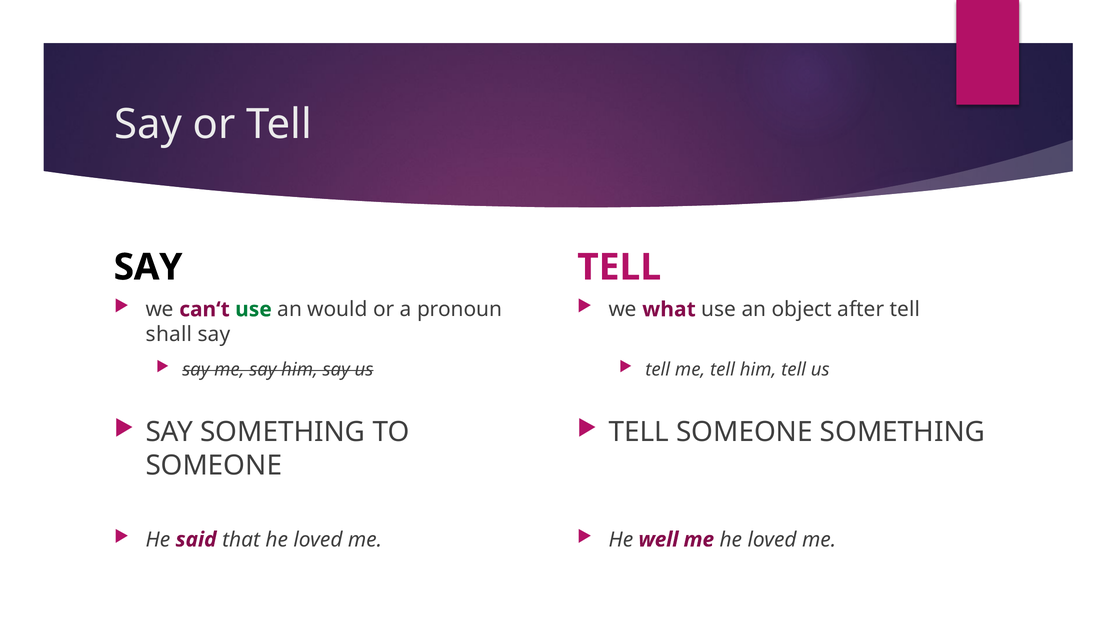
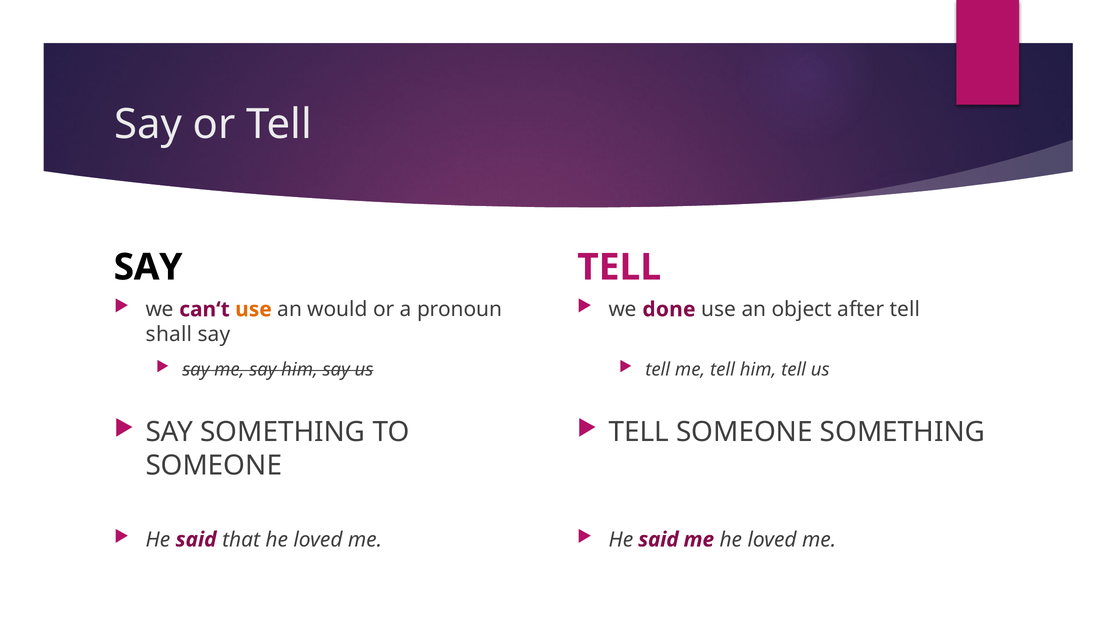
use at (253, 310) colour: green -> orange
what: what -> done
well at (658, 540): well -> said
